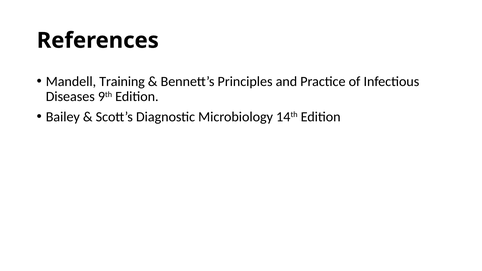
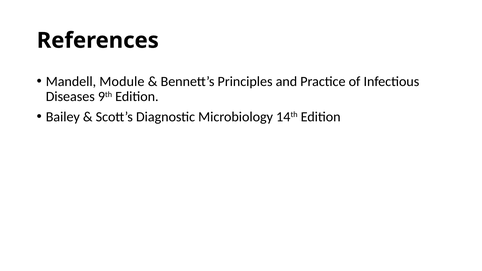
Training: Training -> Module
